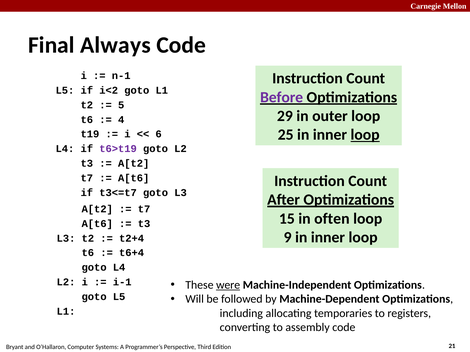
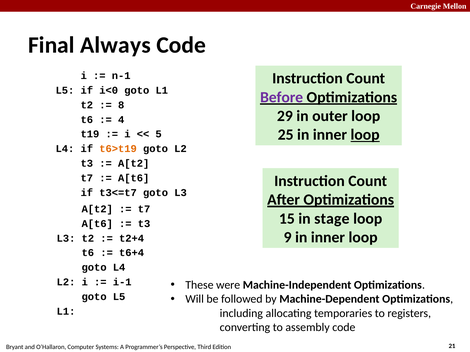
i<2: i<2 -> i<0
5: 5 -> 8
6: 6 -> 5
t6>t19 colour: purple -> orange
often: often -> stage
were underline: present -> none
